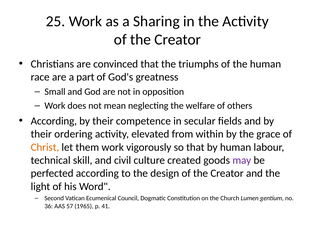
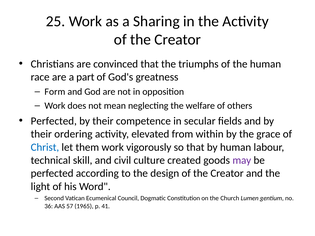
Small: Small -> Form
According at (54, 121): According -> Perfected
Christ colour: orange -> blue
